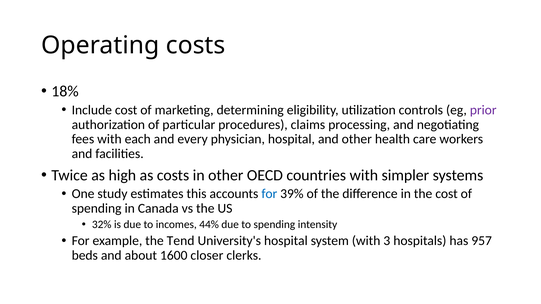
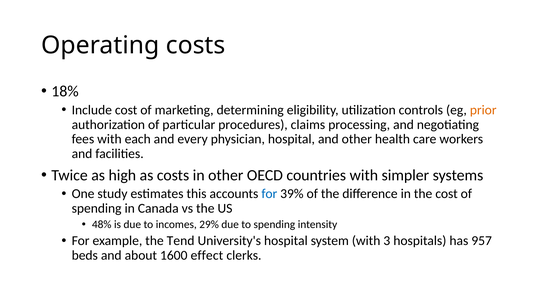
prior colour: purple -> orange
32%: 32% -> 48%
44%: 44% -> 29%
closer: closer -> effect
